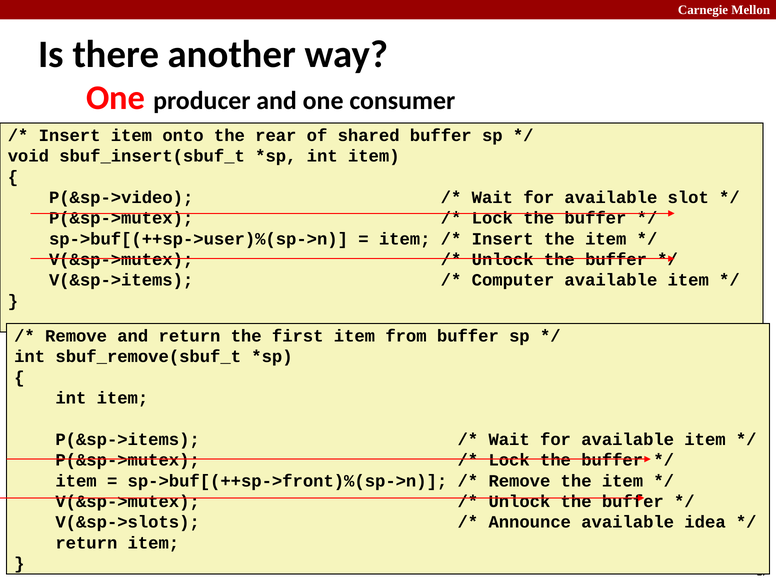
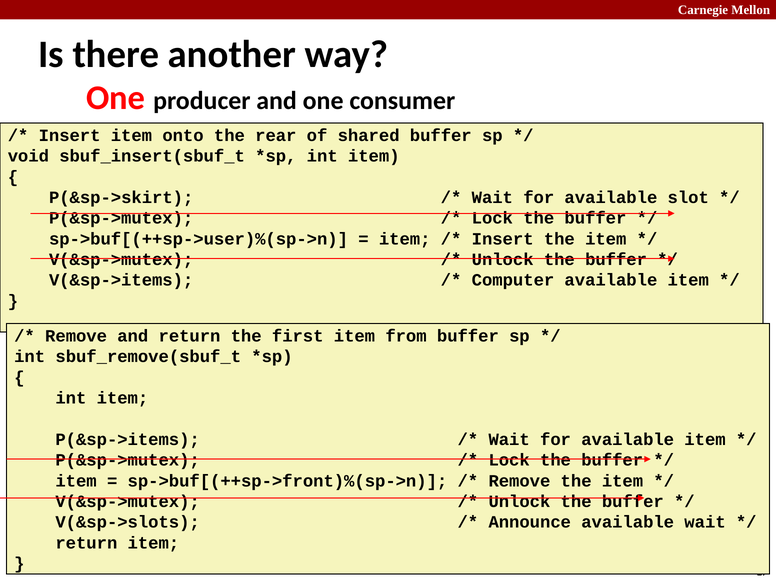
P(&sp->video: P(&sp->video -> P(&sp->skirt
available idea: idea -> wait
